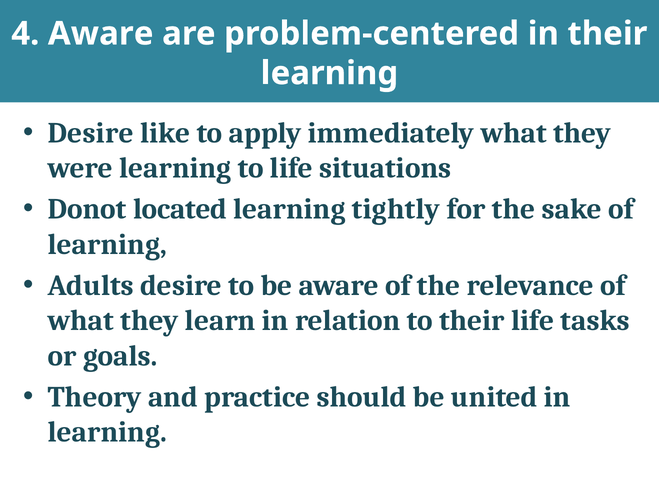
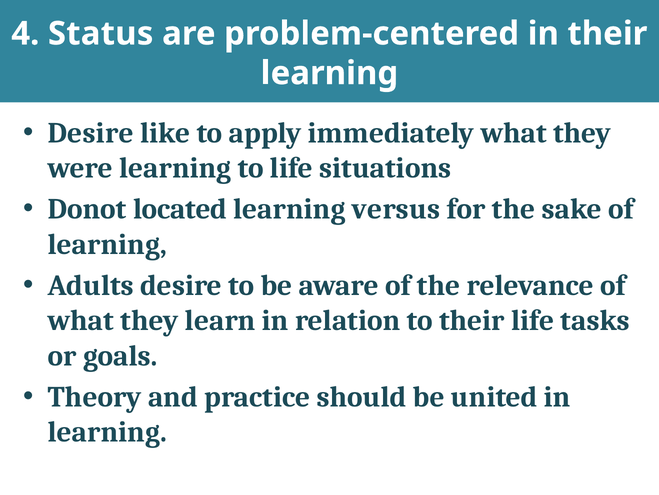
4 Aware: Aware -> Status
tightly: tightly -> versus
